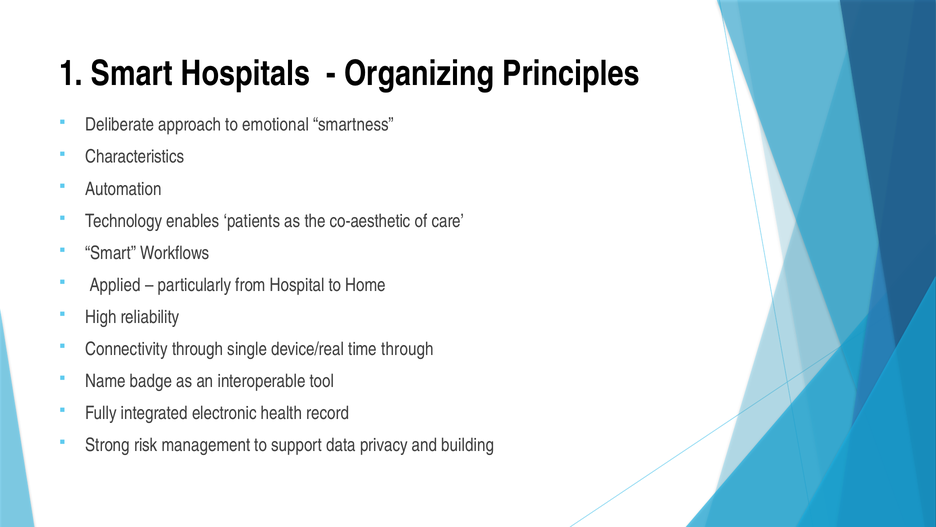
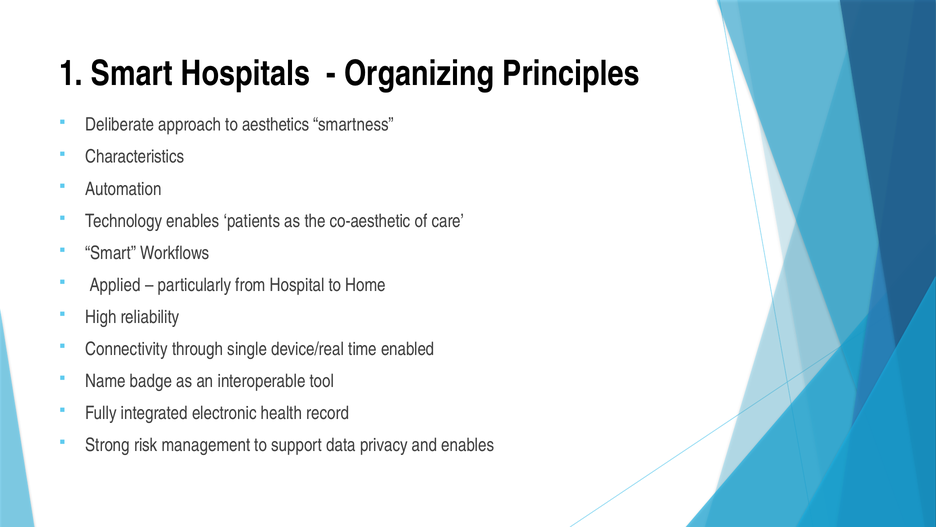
emotional: emotional -> aesthetics
time through: through -> enabled
and building: building -> enables
